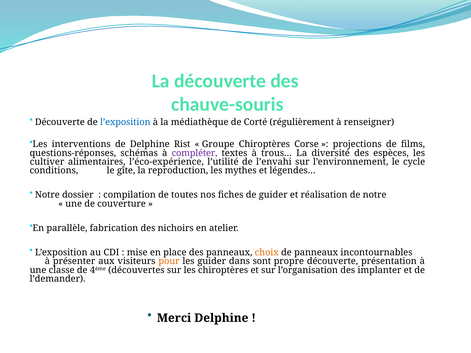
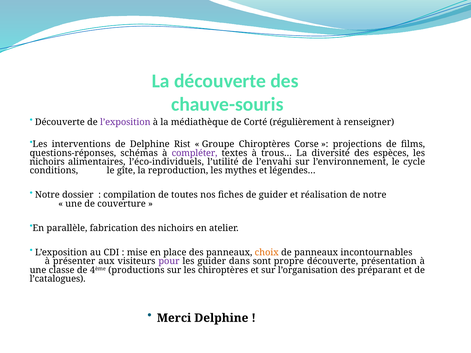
l’exposition at (125, 122) colour: blue -> purple
cultiver at (47, 162): cultiver -> nichoirs
l’éco-expérience: l’éco-expérience -> l’éco-individuels
pour colour: orange -> purple
découvertes: découvertes -> productions
implanter: implanter -> préparant
l’demander: l’demander -> l’catalogues
